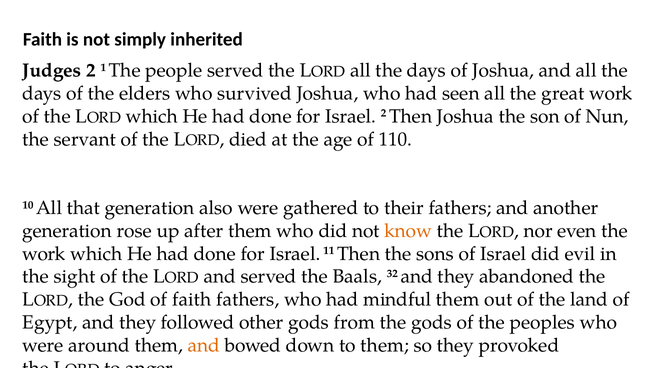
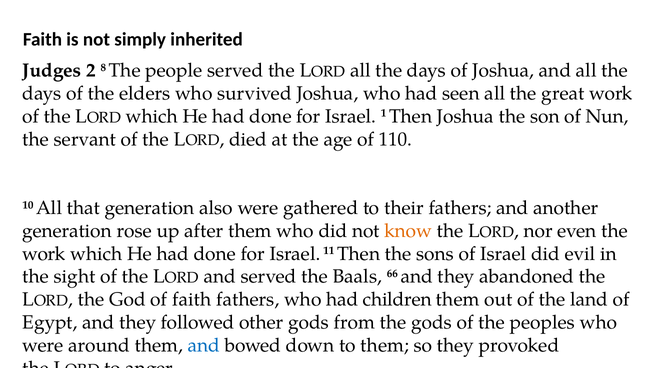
1: 1 -> 8
Israel 2: 2 -> 1
32: 32 -> 66
mindful: mindful -> children
and at (204, 346) colour: orange -> blue
